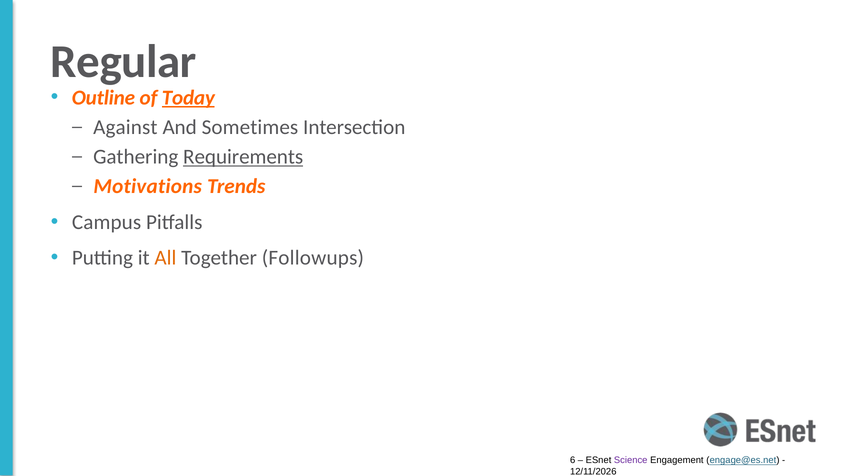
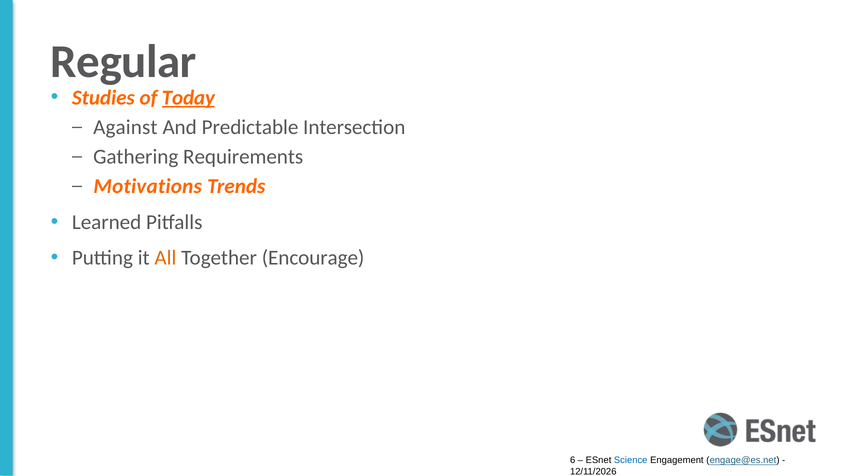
Outline: Outline -> Studies
Sometimes: Sometimes -> Predictable
Requirements underline: present -> none
Campus: Campus -> Learned
Followups: Followups -> Encourage
Science colour: purple -> blue
